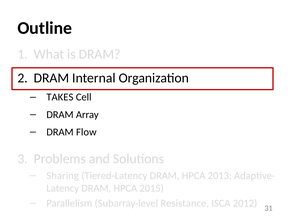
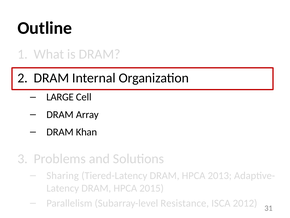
TAKES: TAKES -> LARGE
Flow: Flow -> Khan
